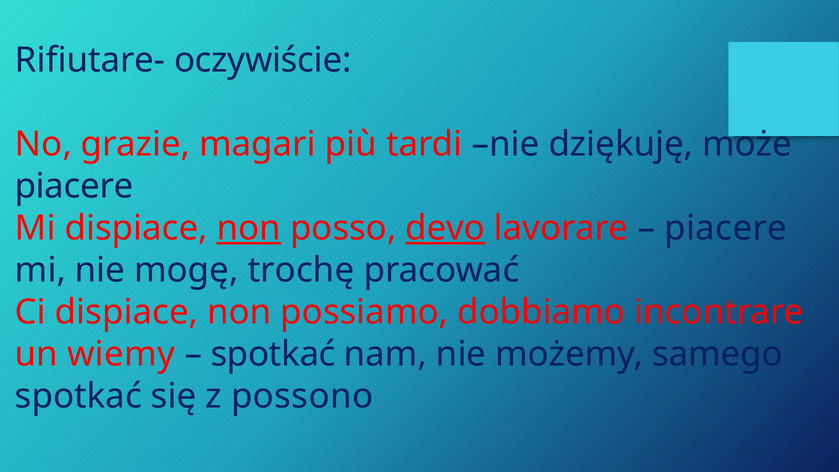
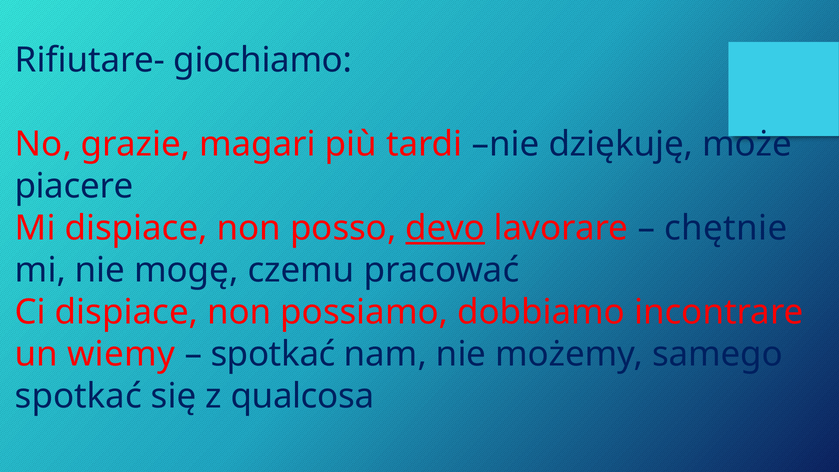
oczywiście: oczywiście -> giochiamo
non at (249, 228) underline: present -> none
piacere at (726, 228): piacere -> chętnie
trochę: trochę -> czemu
possono: possono -> qualcosa
